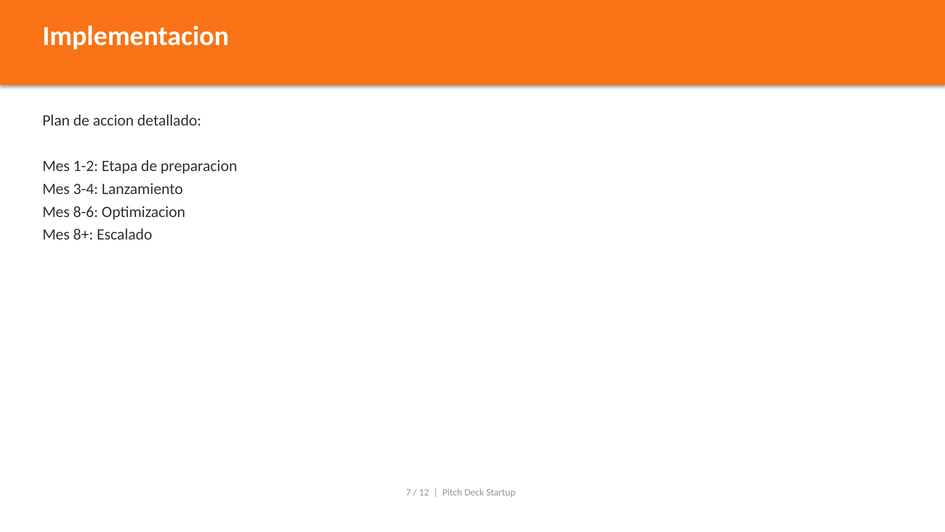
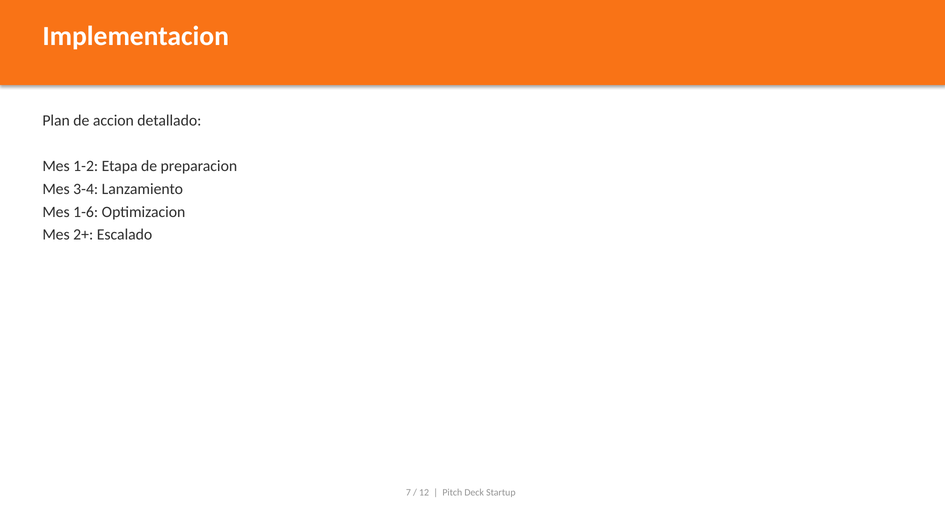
8-6: 8-6 -> 1-6
8+: 8+ -> 2+
